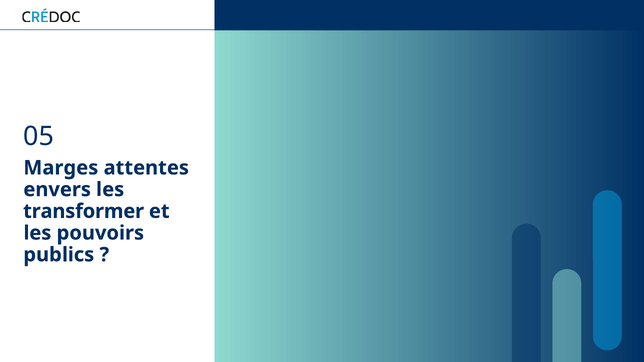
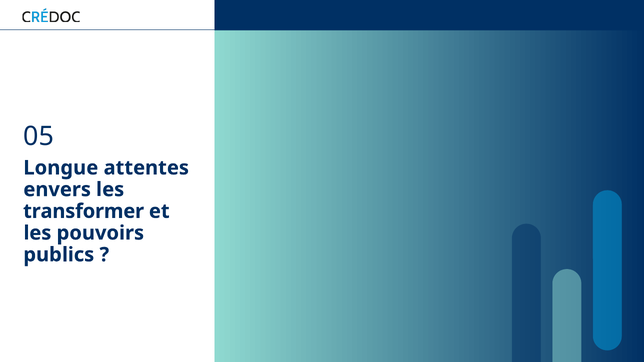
Marges: Marges -> Longue
